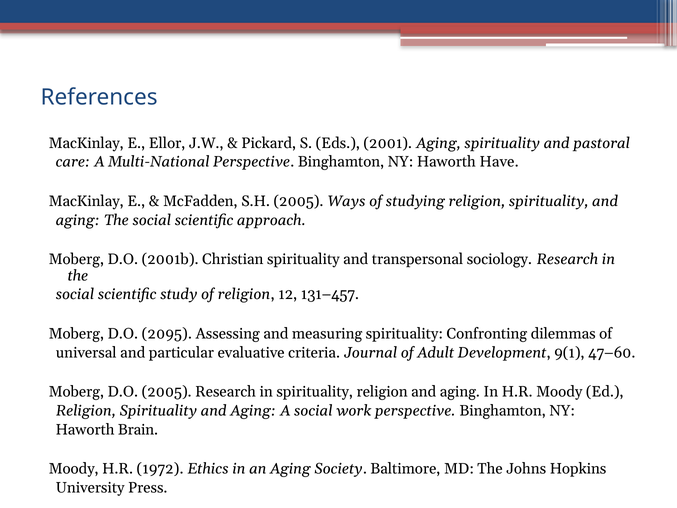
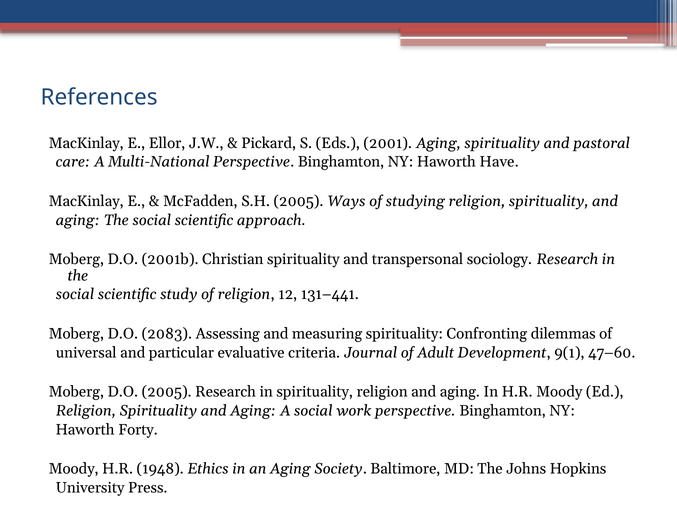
131–457: 131–457 -> 131–441
2095: 2095 -> 2083
Brain: Brain -> Forty
1972: 1972 -> 1948
